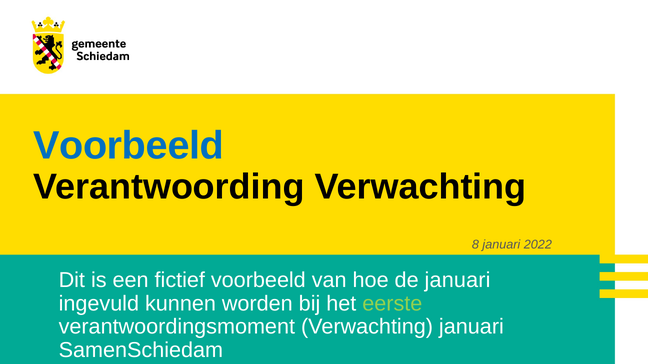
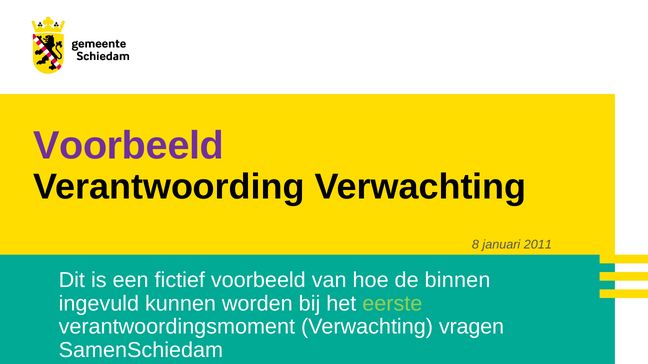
Voorbeeld at (129, 146) colour: blue -> purple
2022: 2022 -> 2011
de januari: januari -> binnen
Verwachting januari: januari -> vragen
